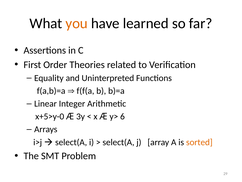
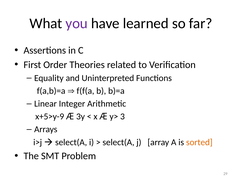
you colour: orange -> purple
x+5>y-0: x+5>y-0 -> x+5>y-9
6: 6 -> 3
